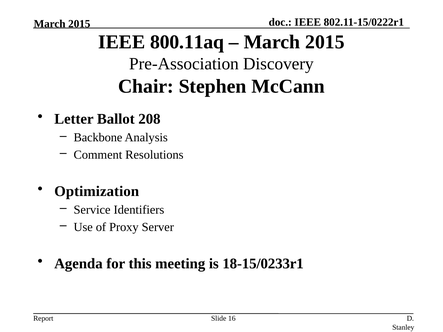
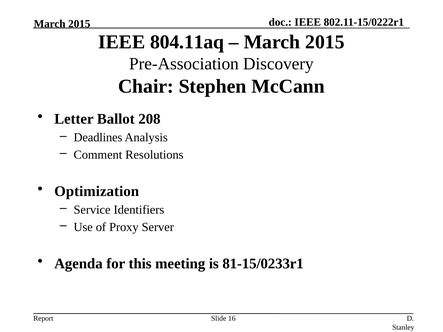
800.11aq: 800.11aq -> 804.11aq
Backbone: Backbone -> Deadlines
18-15/0233r1: 18-15/0233r1 -> 81-15/0233r1
